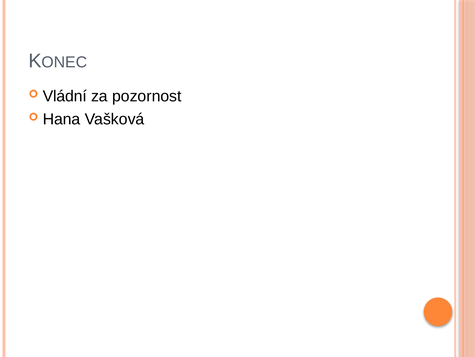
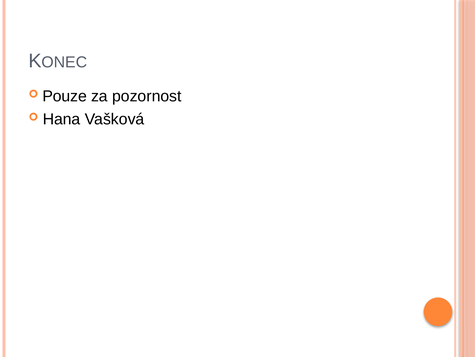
Vládní: Vládní -> Pouze
